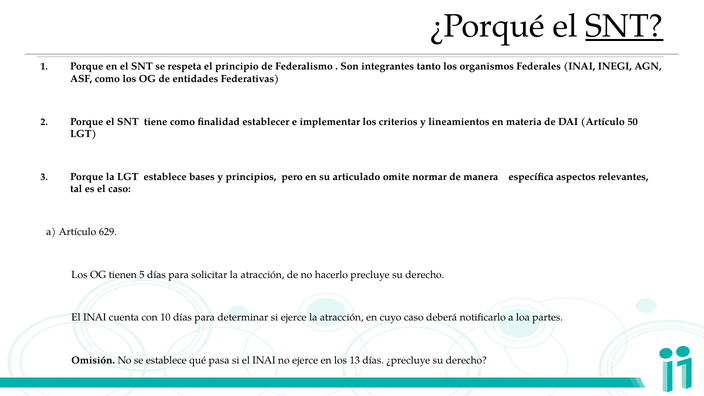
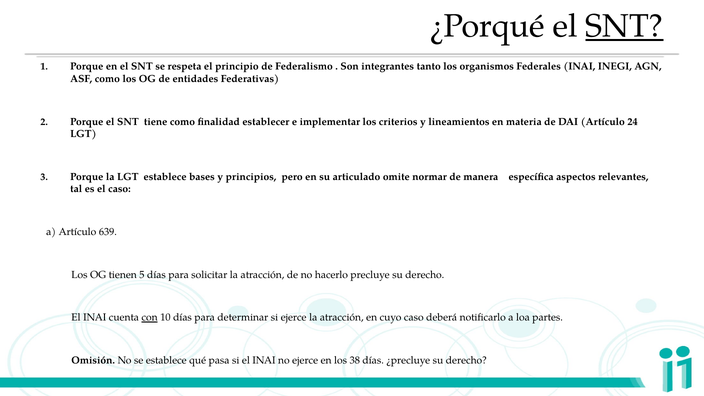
50: 50 -> 24
629: 629 -> 639
con underline: none -> present
13: 13 -> 38
